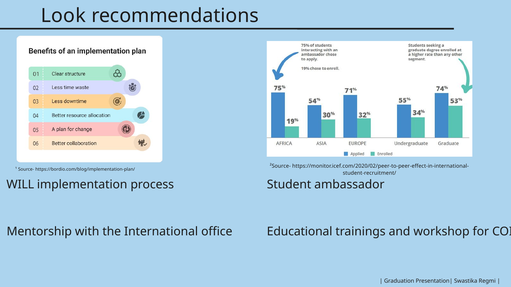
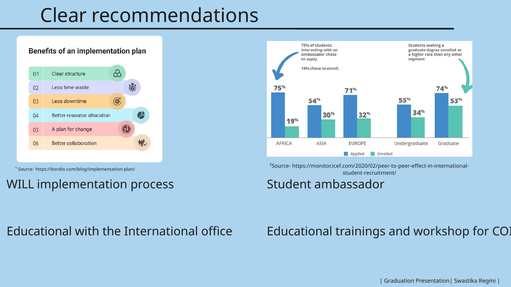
Look: Look -> Clear
Mentorship at (39, 232): Mentorship -> Educational
